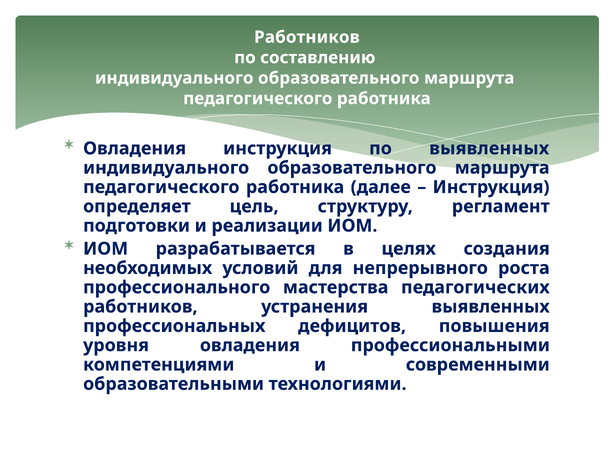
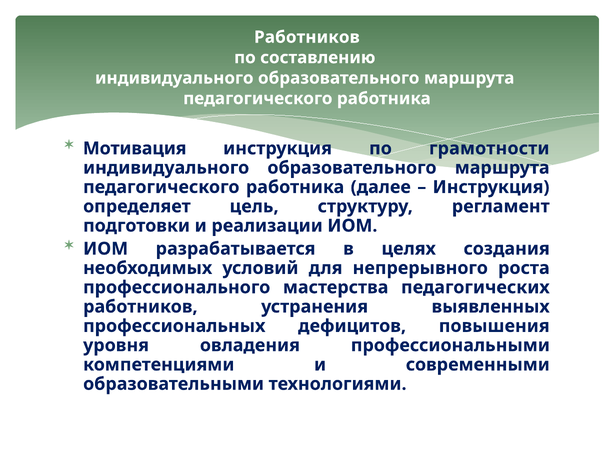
Овладения at (135, 149): Овладения -> Мотивация
по выявленных: выявленных -> грамотности
